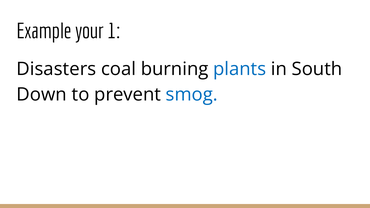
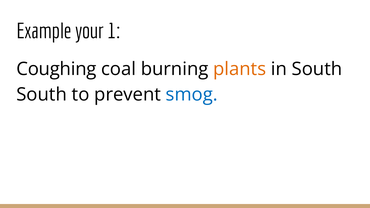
Disasters: Disasters -> Coughing
plants colour: blue -> orange
Down at (42, 95): Down -> South
